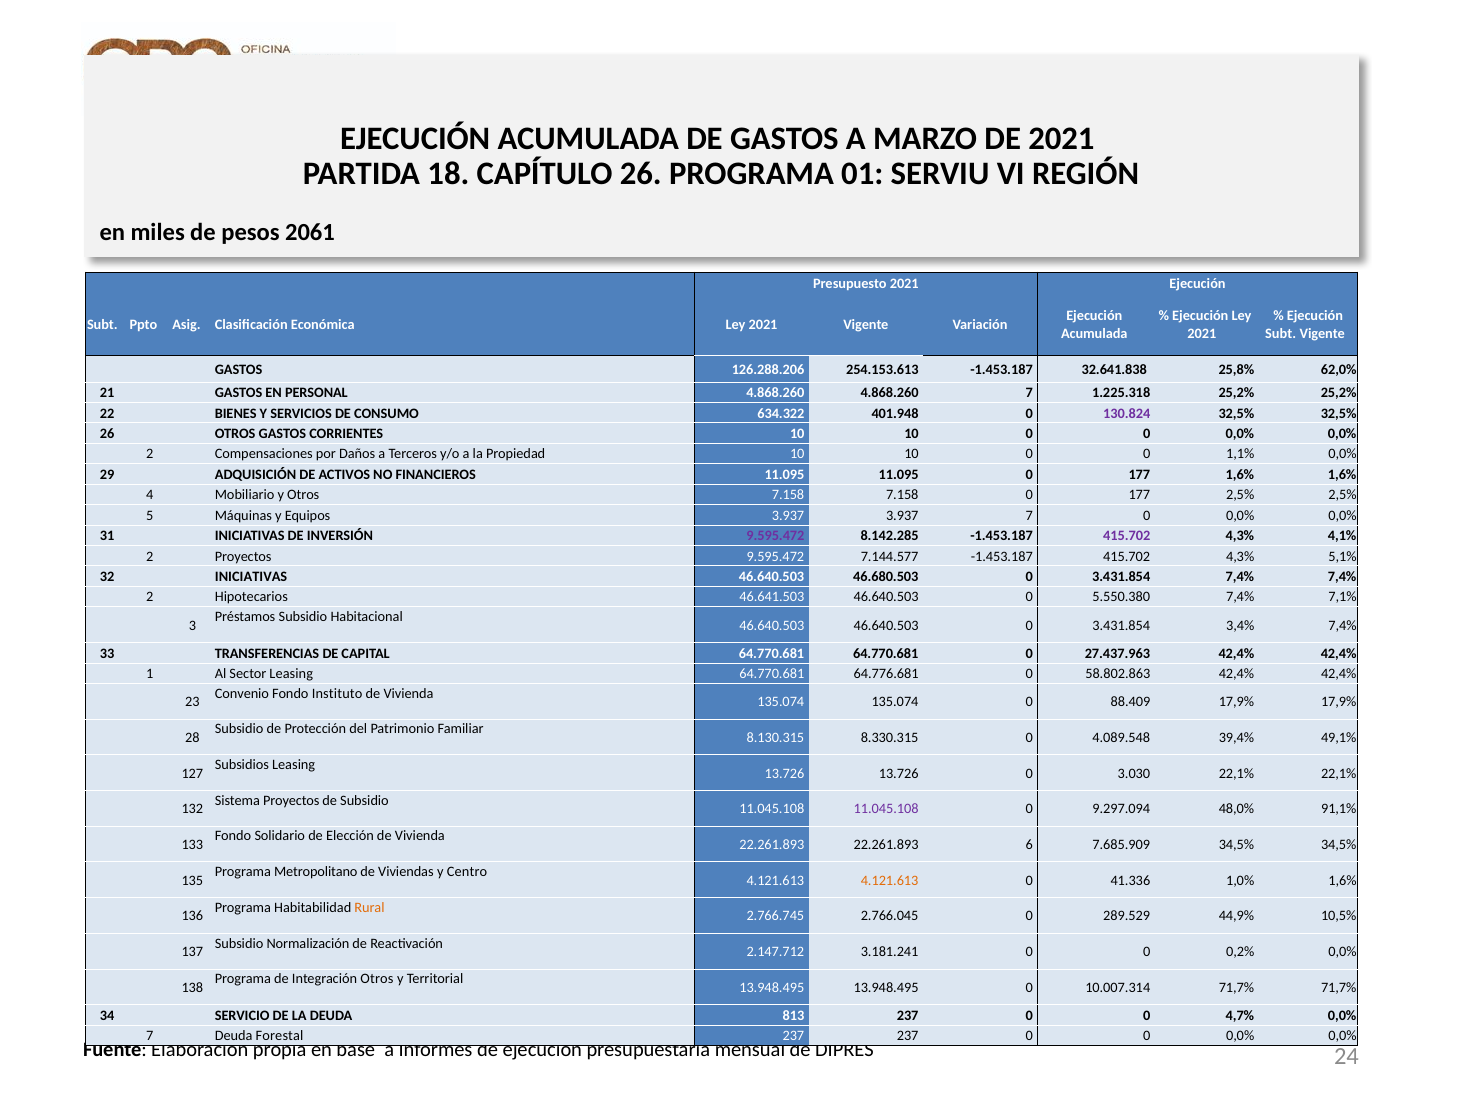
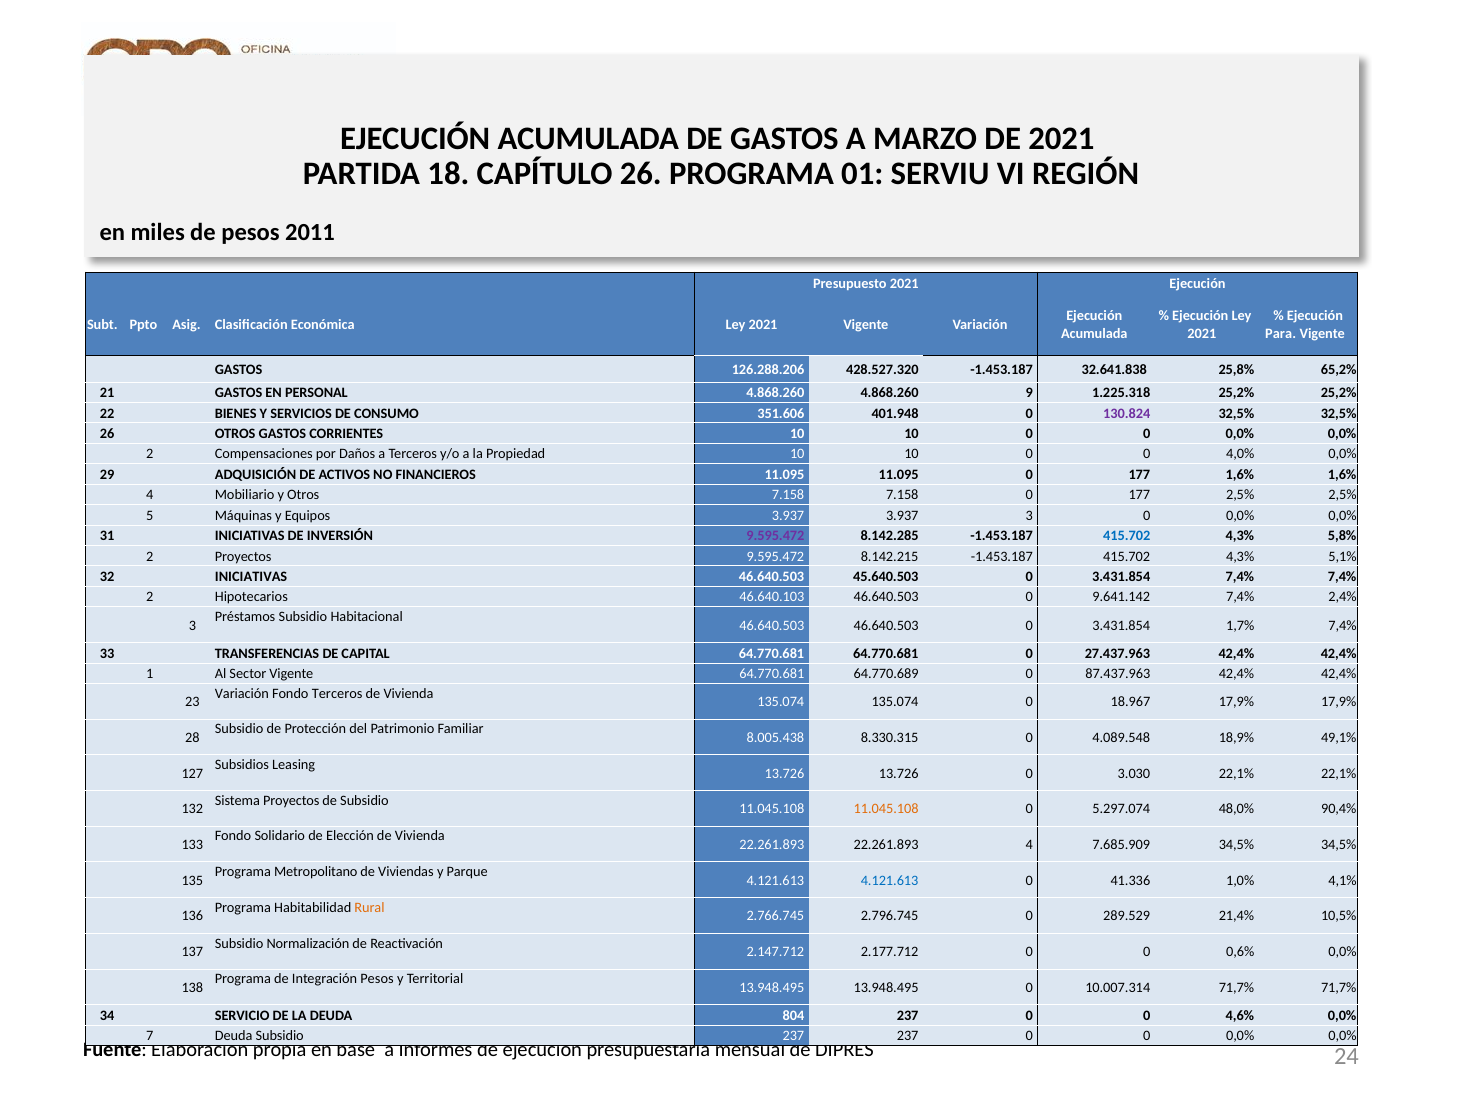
2061: 2061 -> 2011
Subt at (1281, 333): Subt -> Para
254.153.613: 254.153.613 -> 428.527.320
62,0%: 62,0% -> 65,2%
4.868.260 7: 7 -> 9
634.322: 634.322 -> 351.606
1,1%: 1,1% -> 4,0%
3.937 7: 7 -> 3
415.702 at (1127, 536) colour: purple -> blue
4,1%: 4,1% -> 5,8%
7.144.577: 7.144.577 -> 8.142.215
46.680.503: 46.680.503 -> 45.640.503
46.641.503: 46.641.503 -> 46.640.103
5.550.380: 5.550.380 -> 9.641.142
7,1%: 7,1% -> 2,4%
3,4%: 3,4% -> 1,7%
Sector Leasing: Leasing -> Vigente
64.776.681: 64.776.681 -> 64.770.689
58.802.863: 58.802.863 -> 87.437.963
Convenio at (242, 694): Convenio -> Variación
Fondo Instituto: Instituto -> Terceros
88.409: 88.409 -> 18.967
8.130.315: 8.130.315 -> 8.005.438
39,4%: 39,4% -> 18,9%
11.045.108 at (886, 809) colour: purple -> orange
9.297.094: 9.297.094 -> 5.297.074
91,1%: 91,1% -> 90,4%
22.261.893 6: 6 -> 4
Centro: Centro -> Parque
4.121.613 at (890, 881) colour: orange -> blue
1,0% 1,6%: 1,6% -> 4,1%
2.766.045: 2.766.045 -> 2.796.745
44,9%: 44,9% -> 21,4%
3.181.241: 3.181.241 -> 2.177.712
0,2%: 0,2% -> 0,6%
Integración Otros: Otros -> Pesos
813: 813 -> 804
4,7%: 4,7% -> 4,6%
Deuda Forestal: Forestal -> Subsidio
